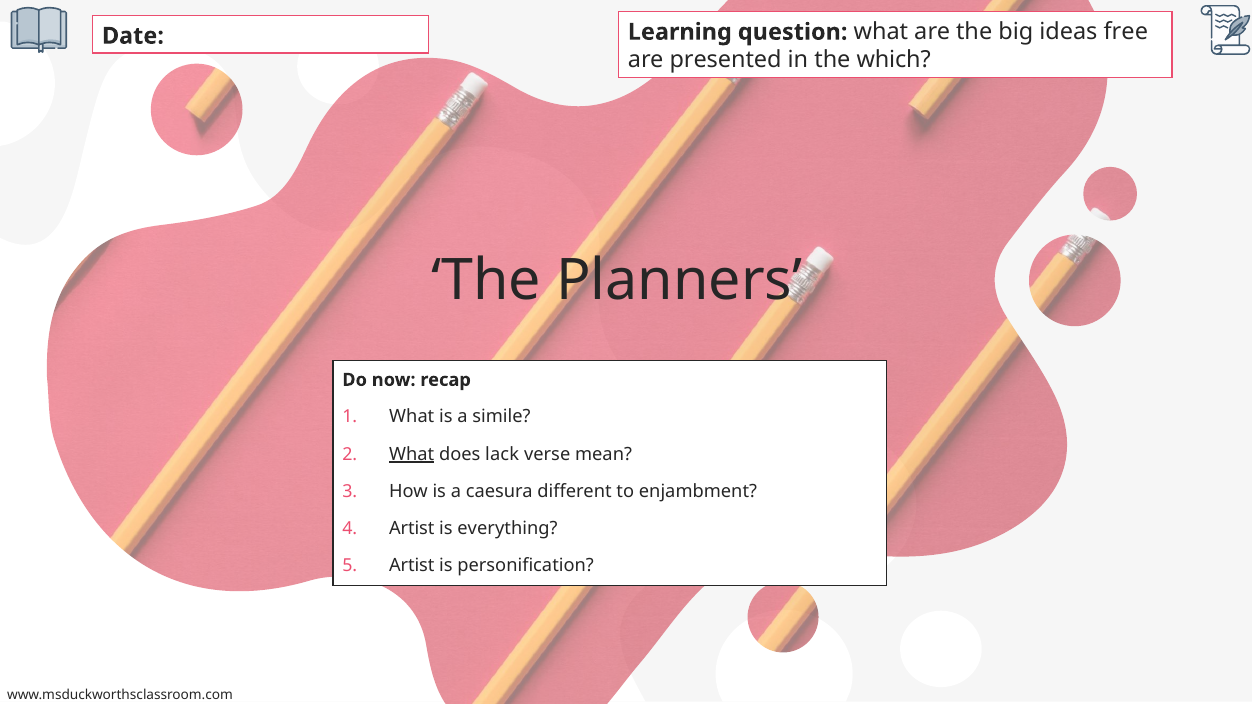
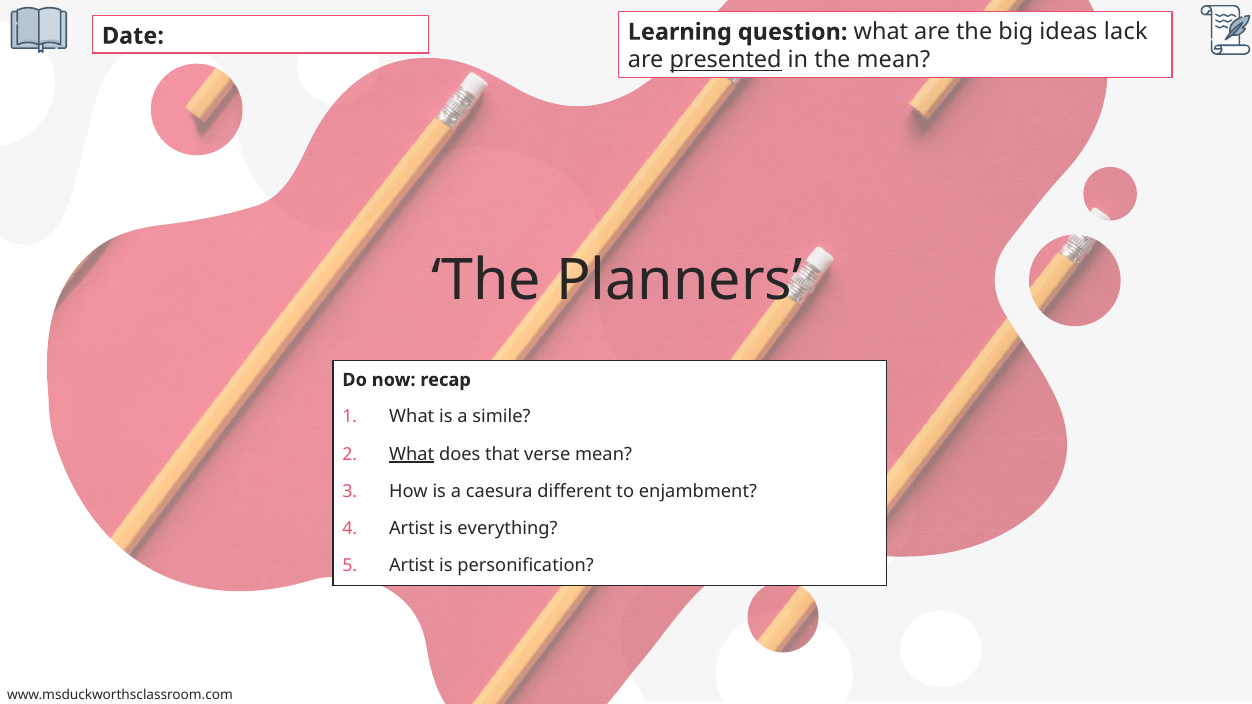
free: free -> lack
presented underline: none -> present
the which: which -> mean
lack: lack -> that
